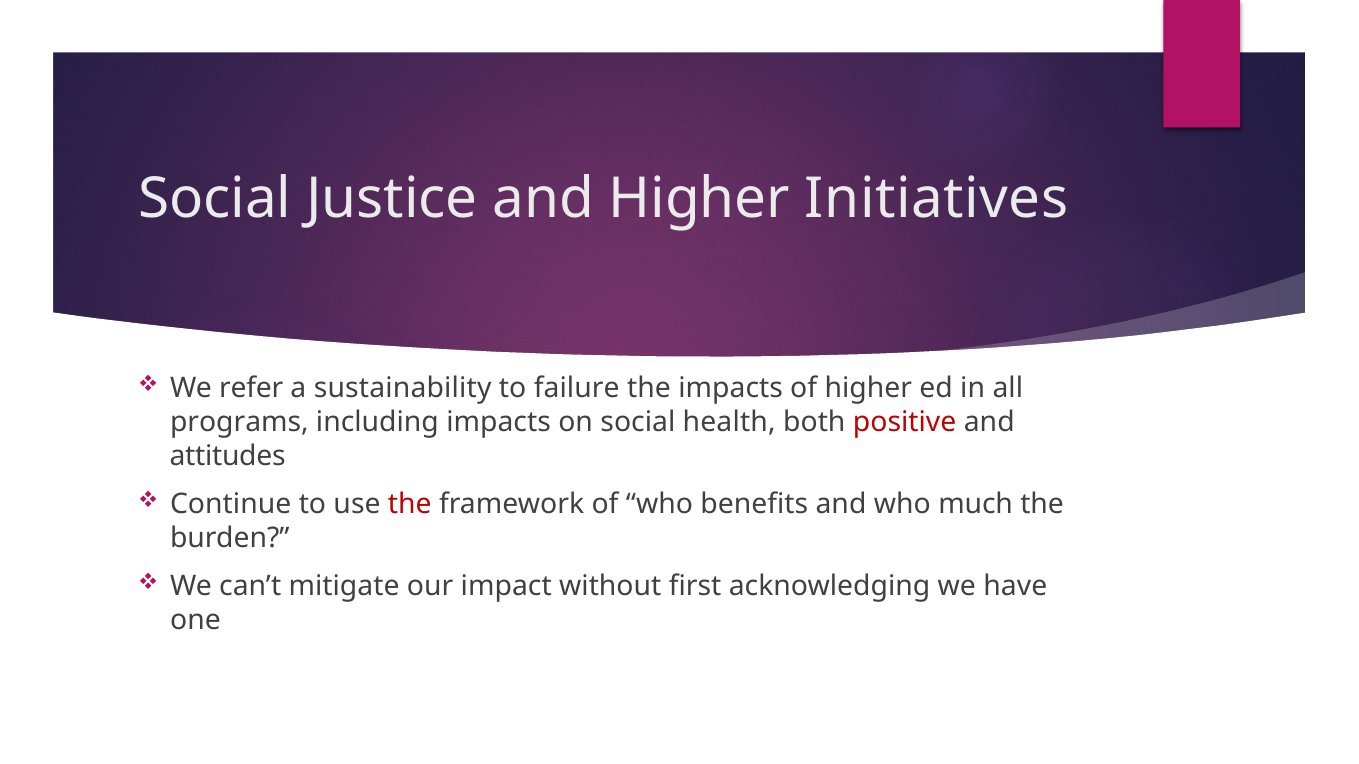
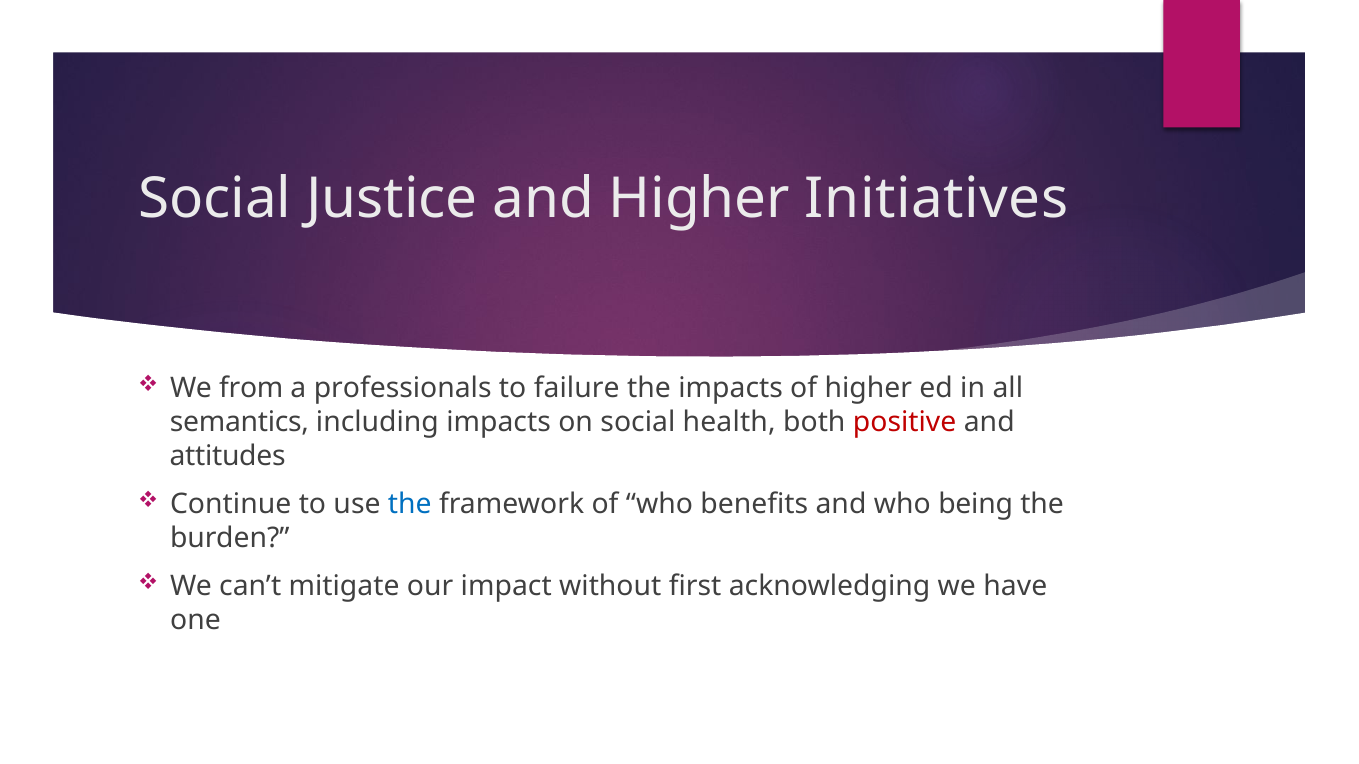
refer: refer -> from
sustainability: sustainability -> professionals
programs: programs -> semantics
the at (410, 505) colour: red -> blue
much: much -> being
